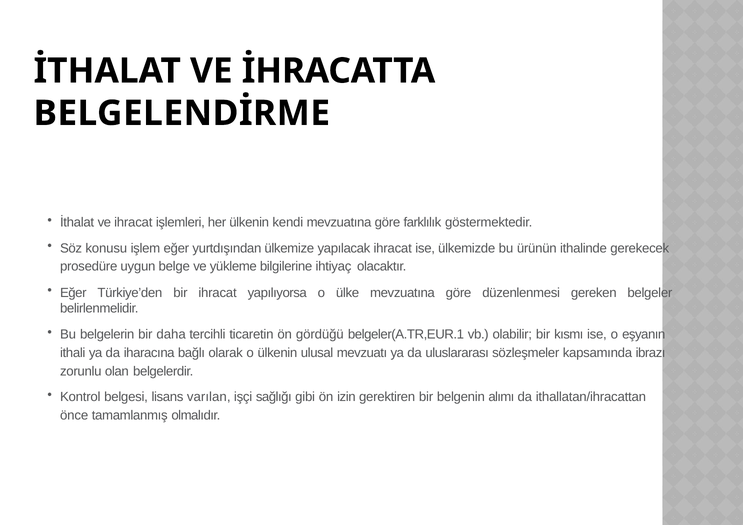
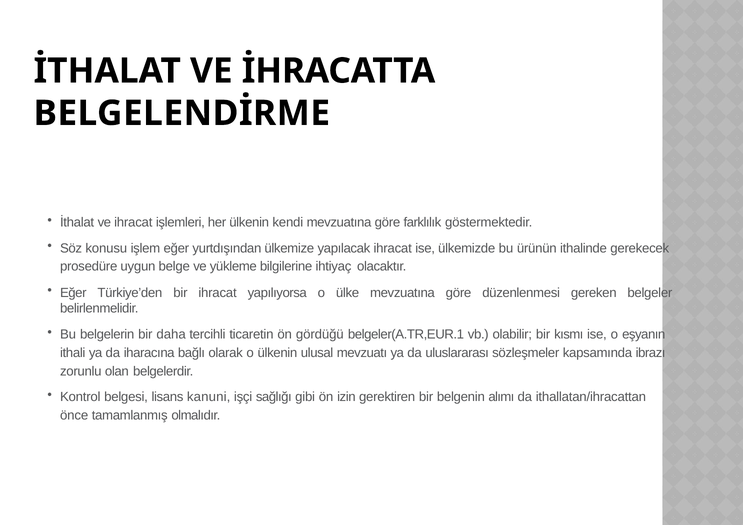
varılan: varılan -> kanuni
